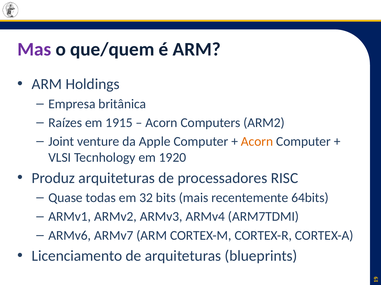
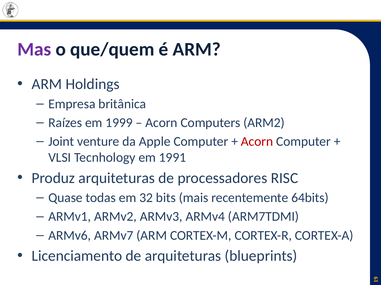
1915: 1915 -> 1999
Acorn at (257, 142) colour: orange -> red
1920: 1920 -> 1991
